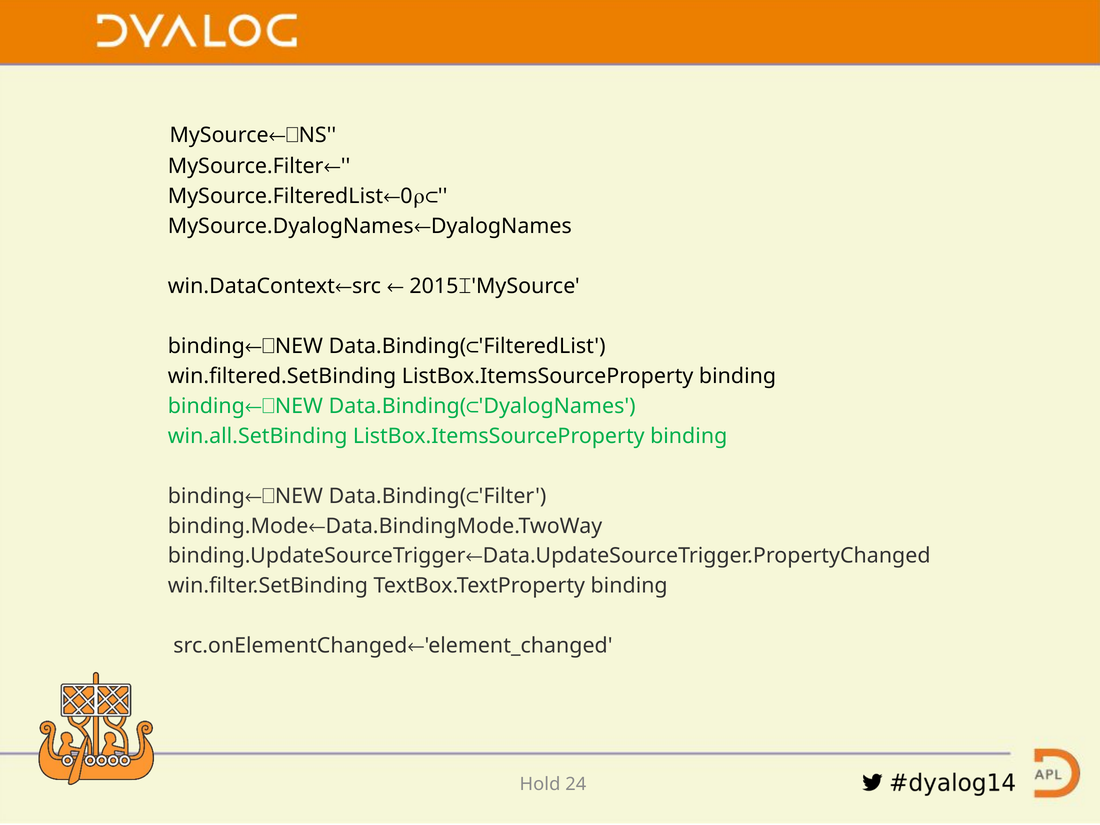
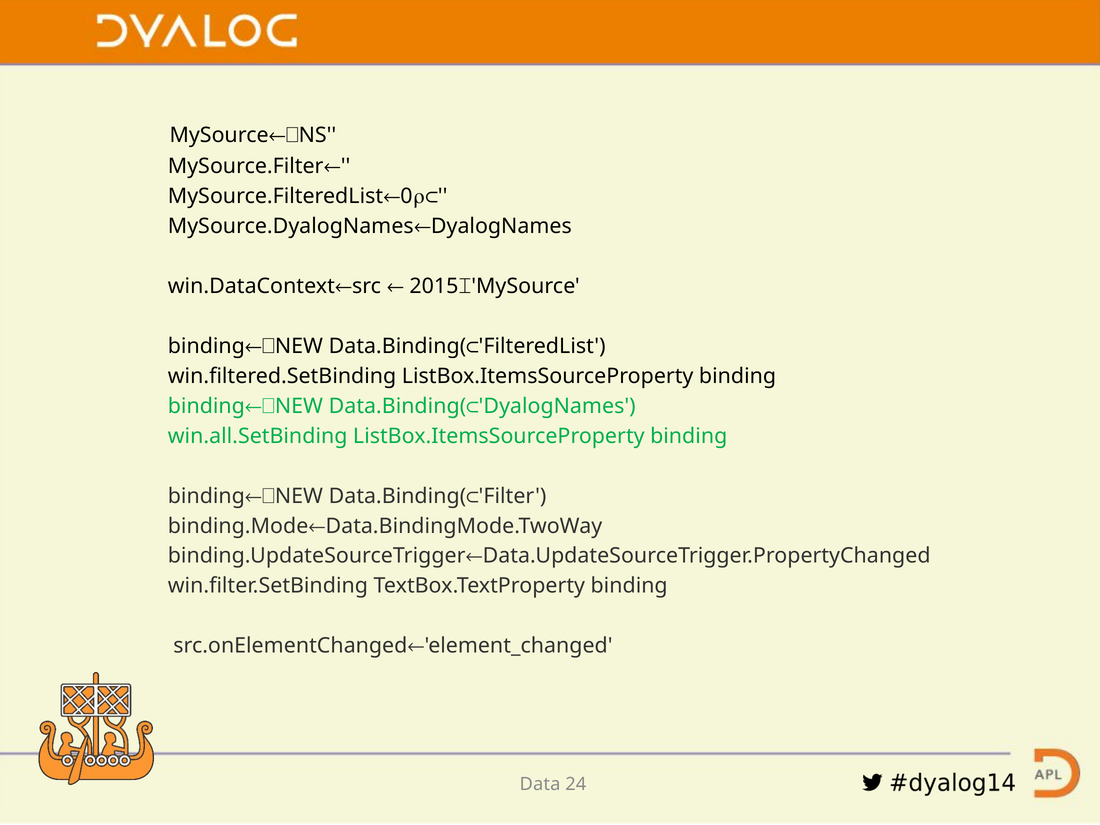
Hold: Hold -> Data
